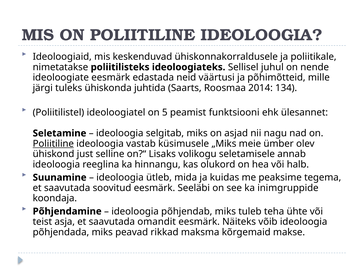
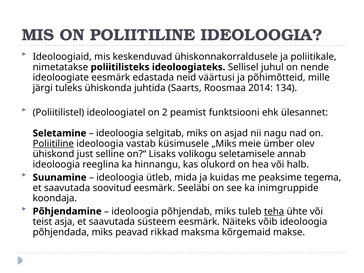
5: 5 -> 2
teha underline: none -> present
omandit: omandit -> süsteem
